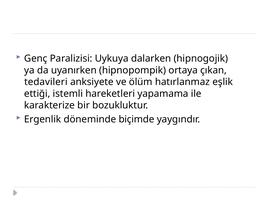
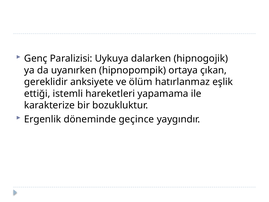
tedavileri: tedavileri -> gereklidir
biçimde: biçimde -> geçince
